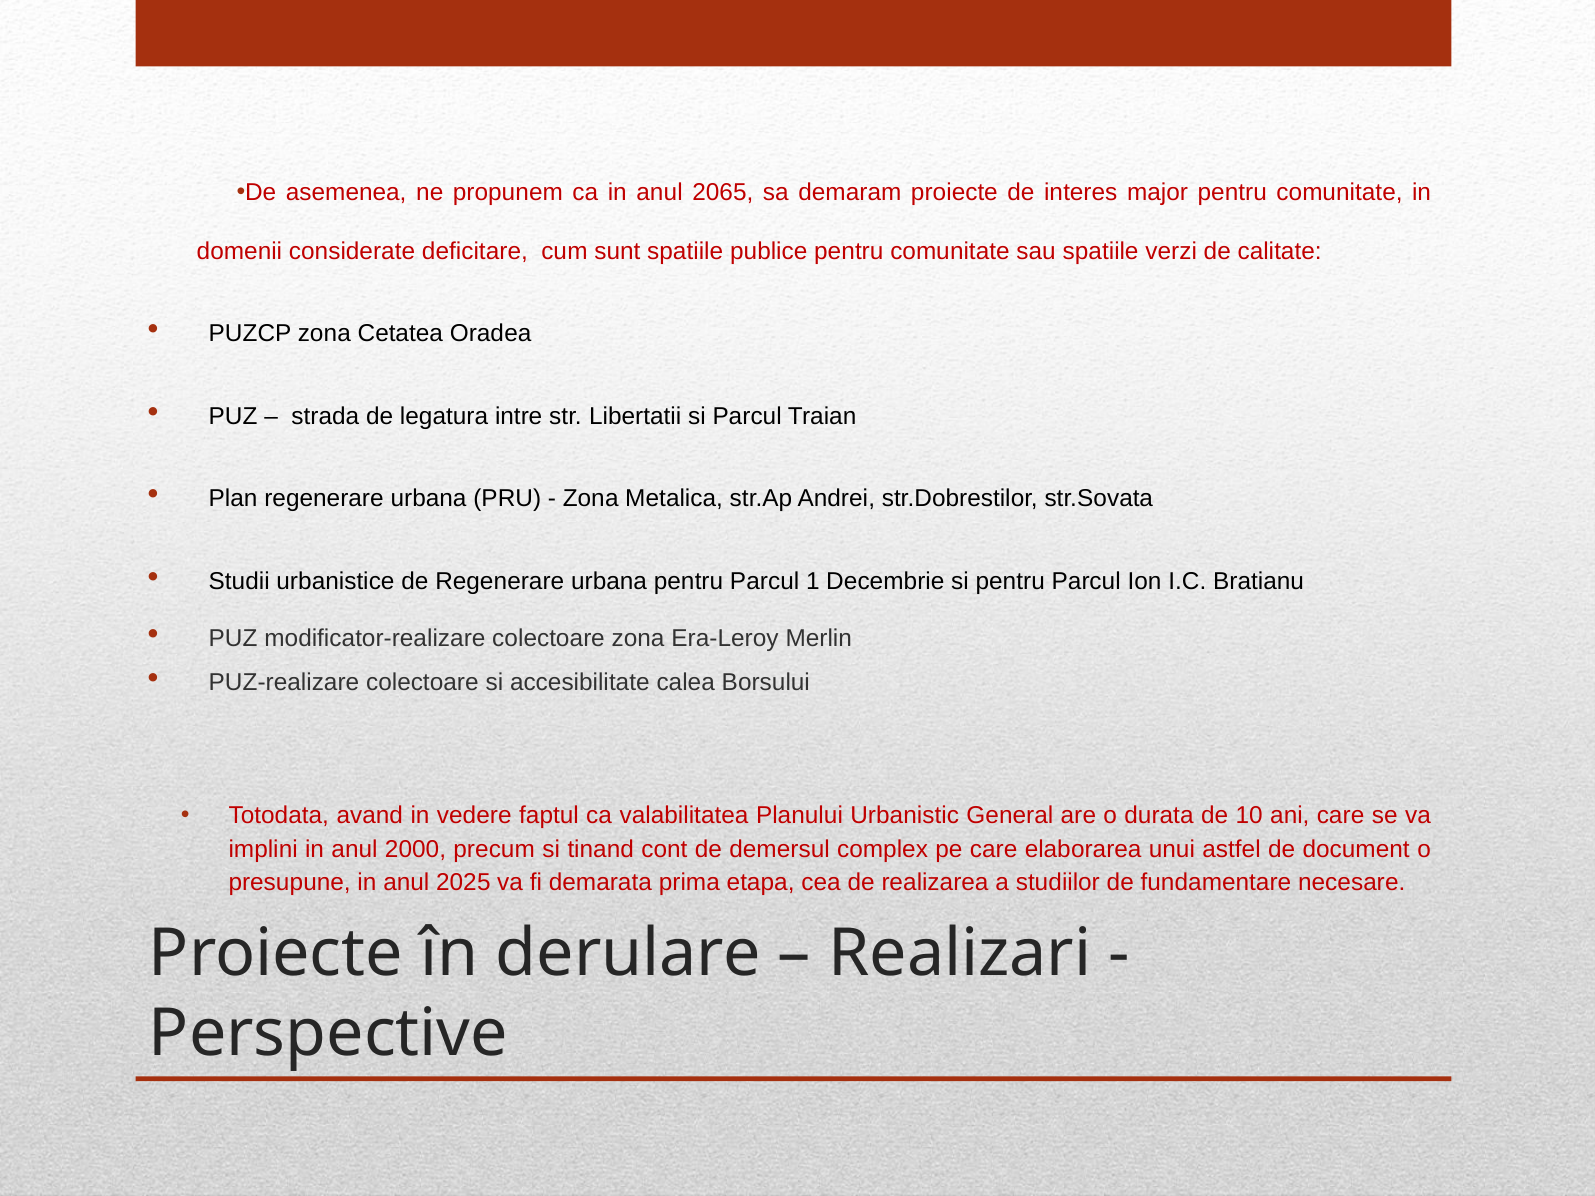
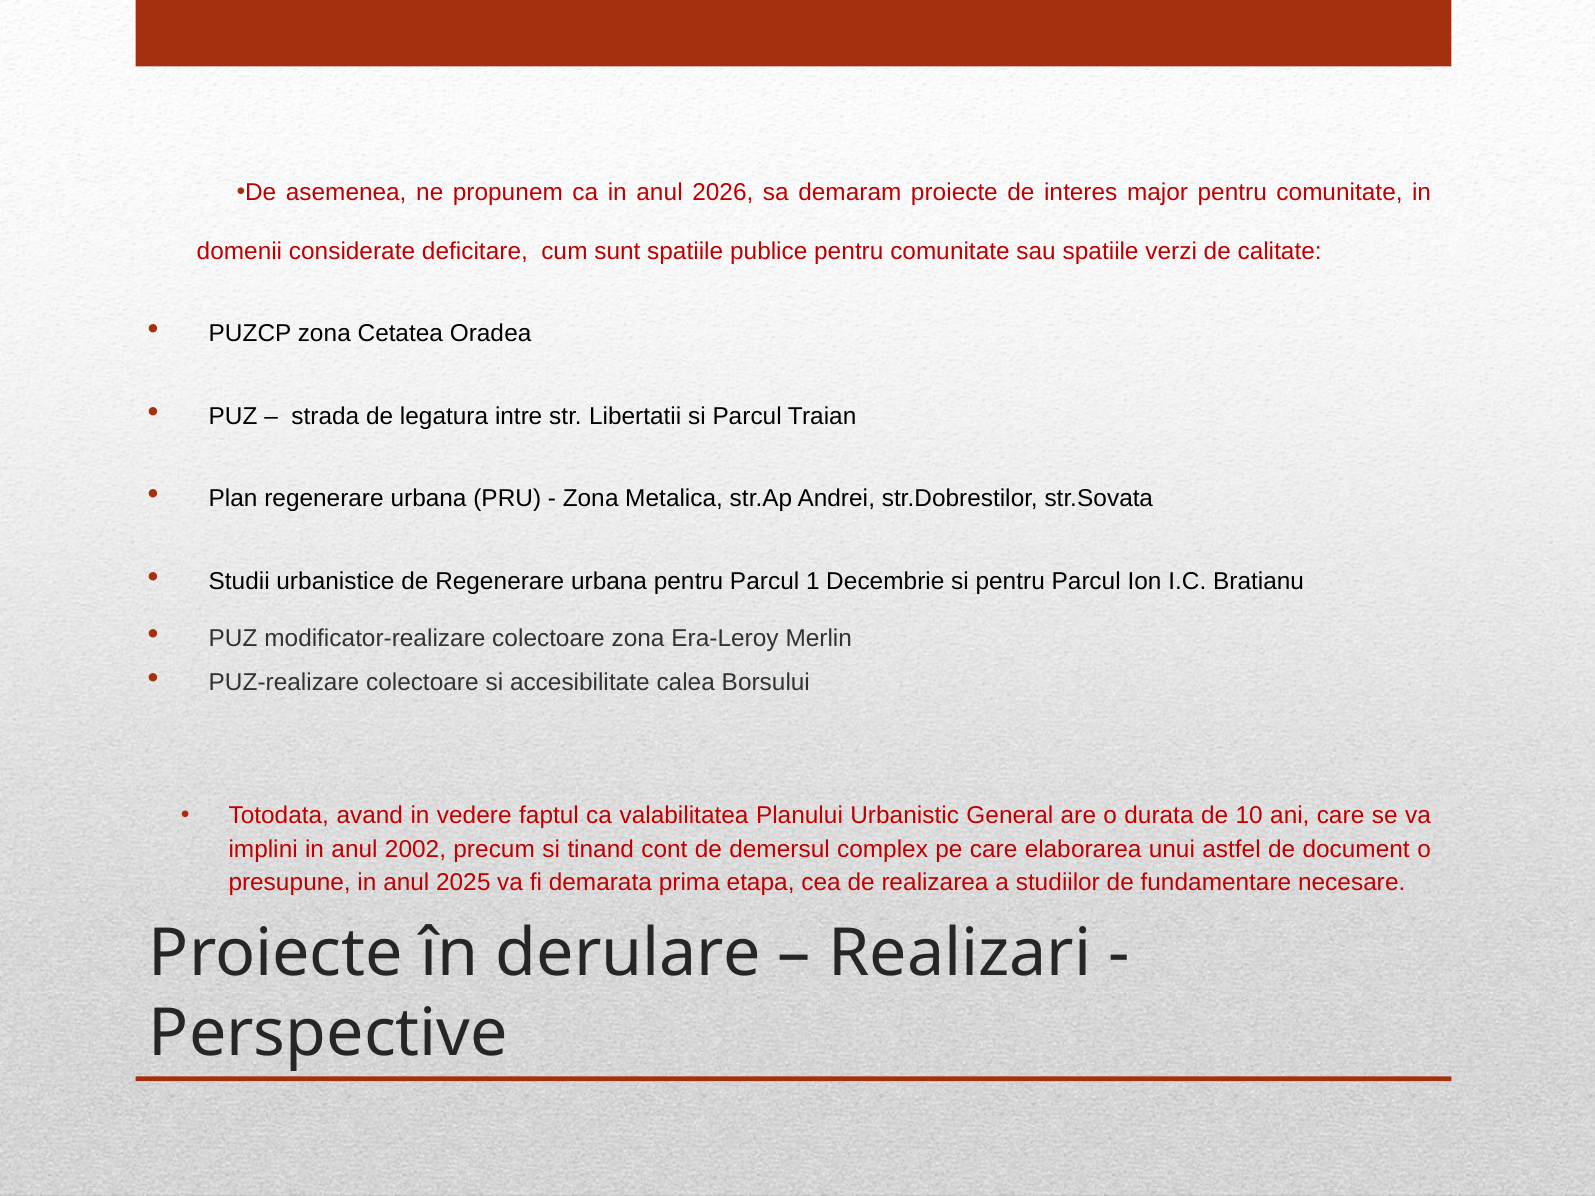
2065: 2065 -> 2026
2000: 2000 -> 2002
